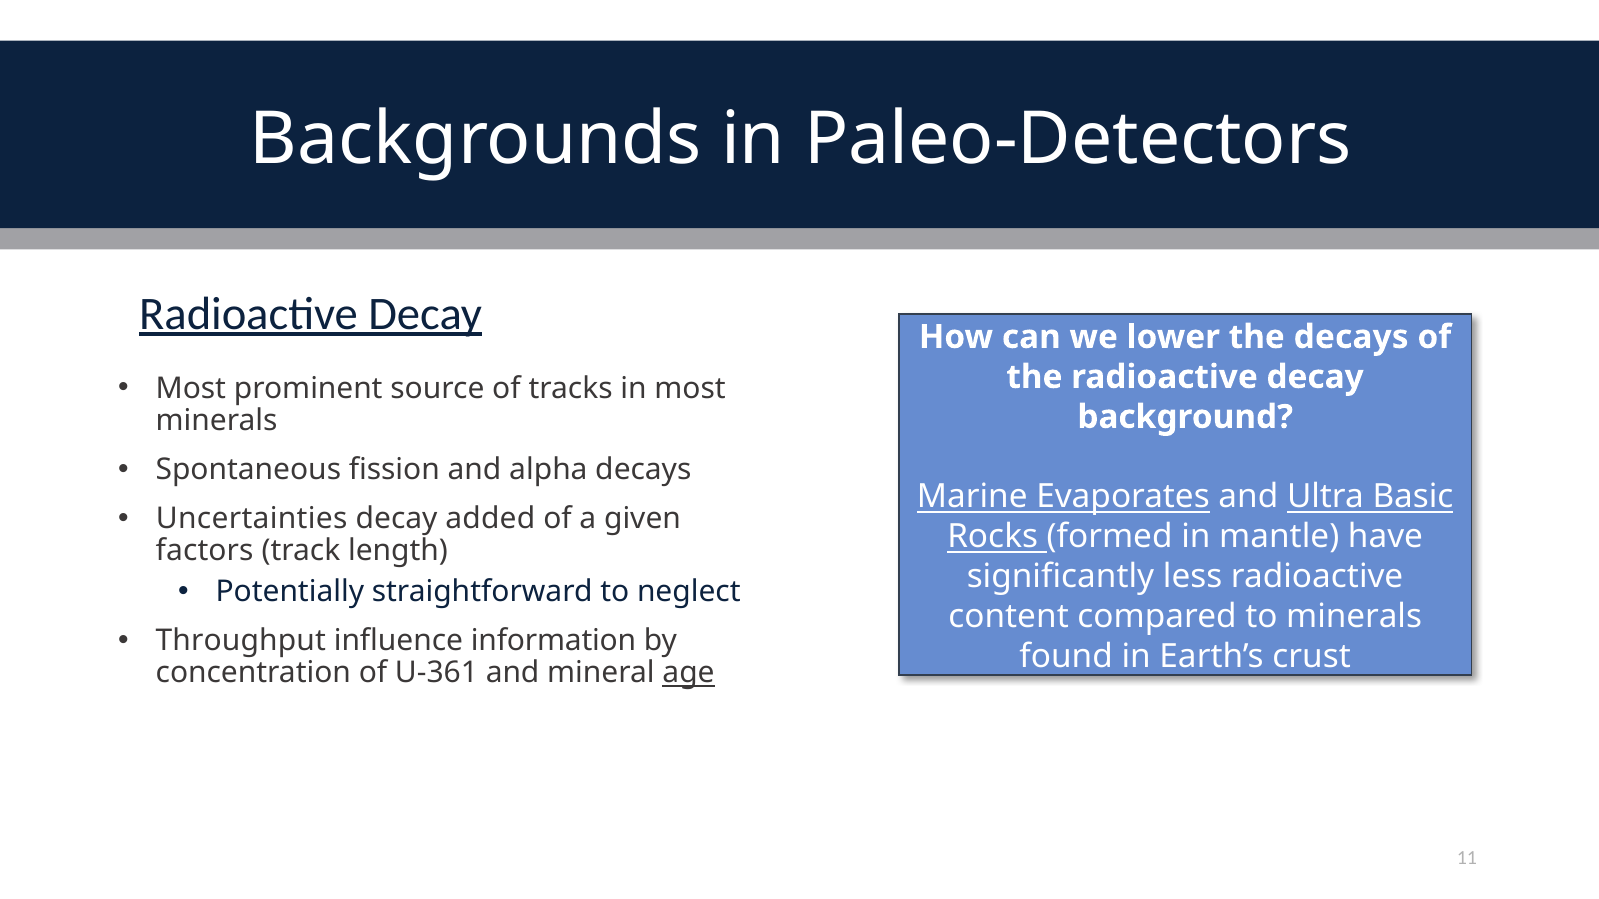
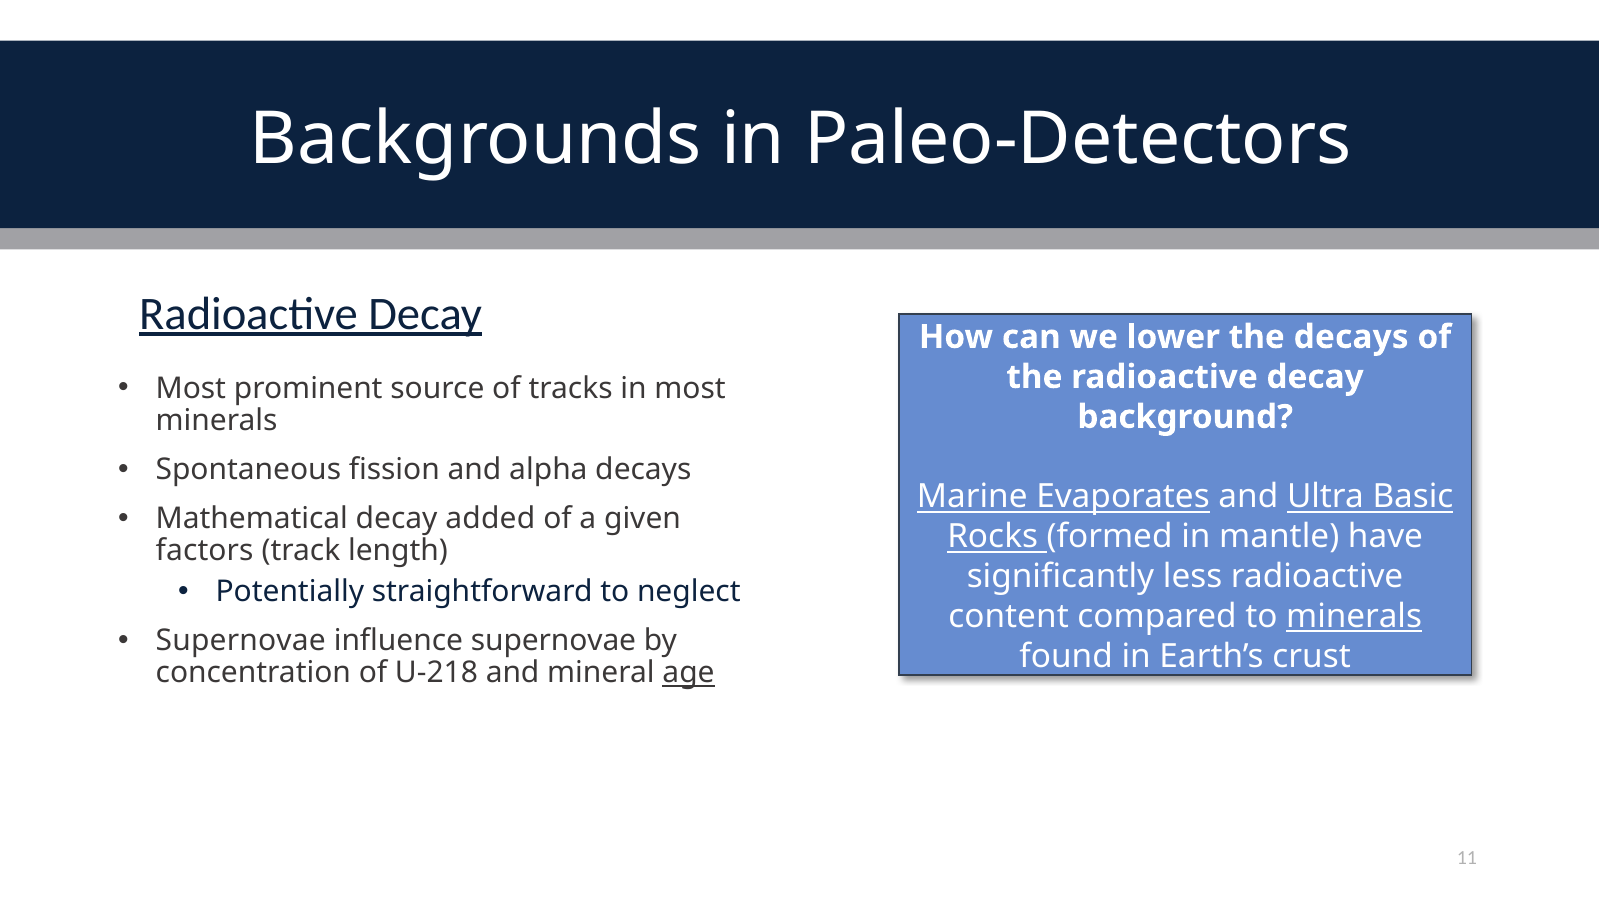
Uncertainties: Uncertainties -> Mathematical
minerals at (1354, 617) underline: none -> present
Throughput at (241, 641): Throughput -> Supernovae
influence information: information -> supernovae
U-361: U-361 -> U-218
